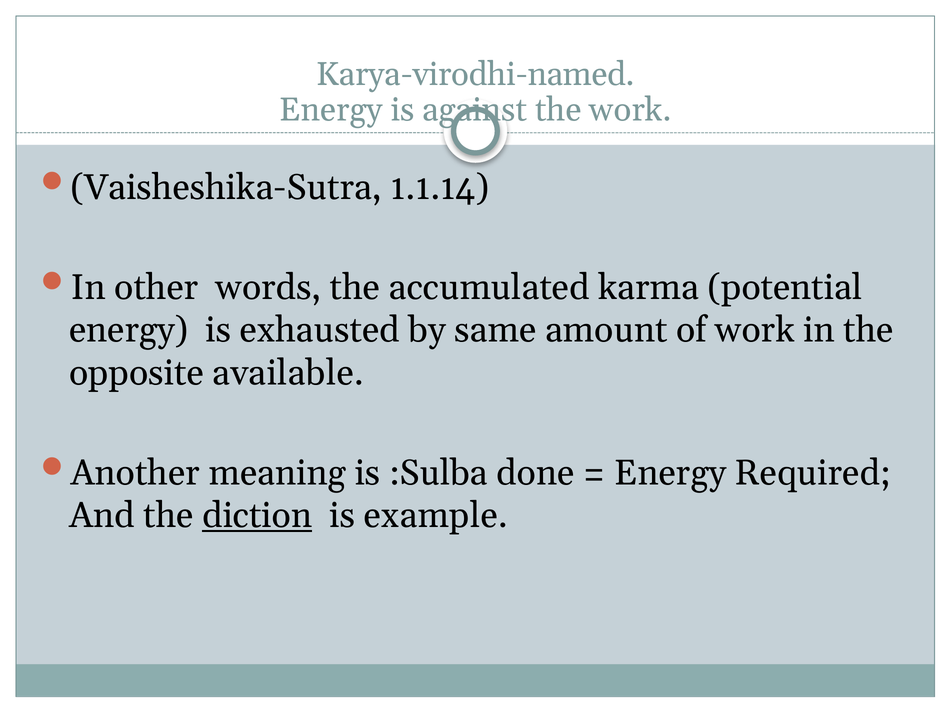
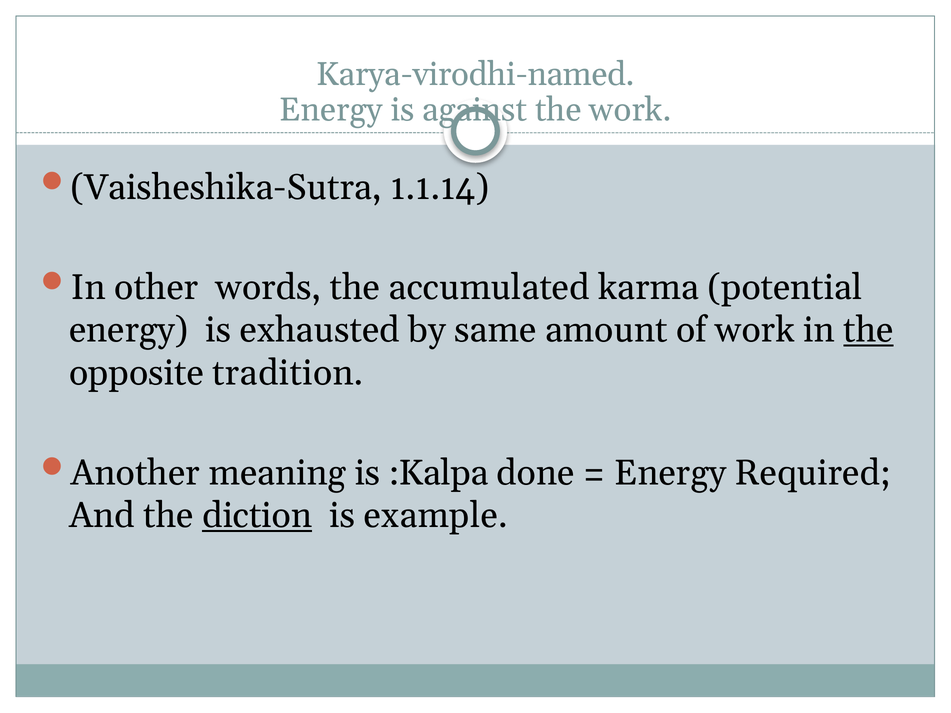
the at (868, 330) underline: none -> present
available: available -> tradition
:Sulba: :Sulba -> :Kalpa
